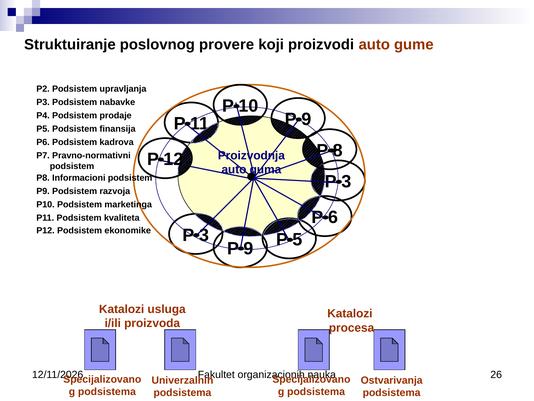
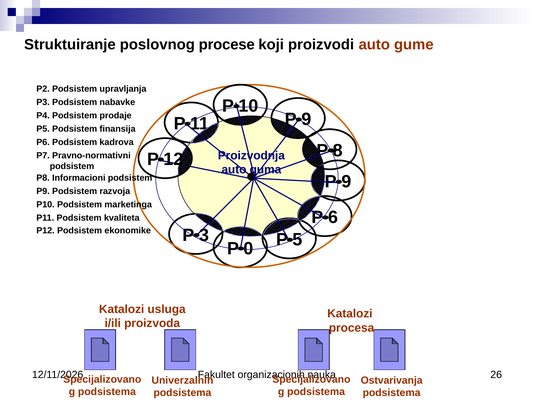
provere: provere -> procese
3 at (346, 181): 3 -> 9
9 at (248, 248): 9 -> 0
